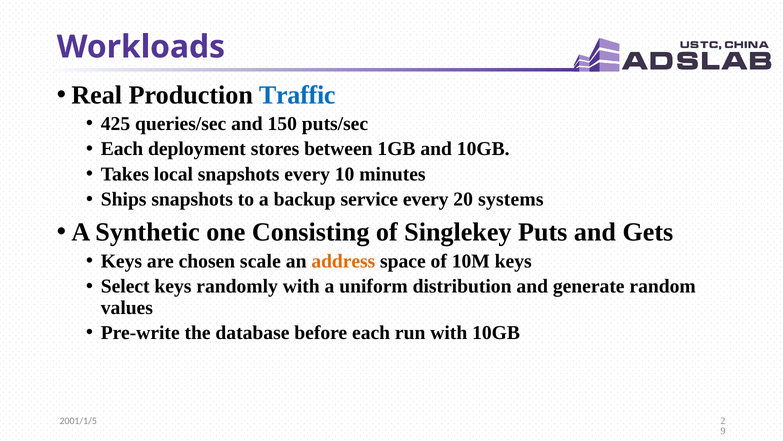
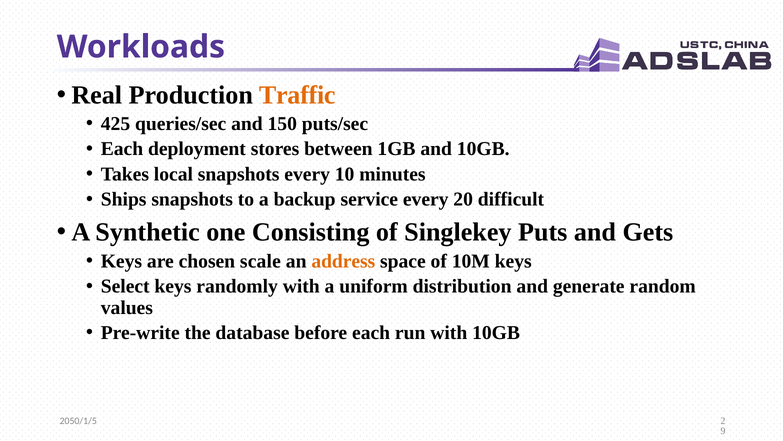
Traffic colour: blue -> orange
systems: systems -> difficult
2001/1/5: 2001/1/5 -> 2050/1/5
